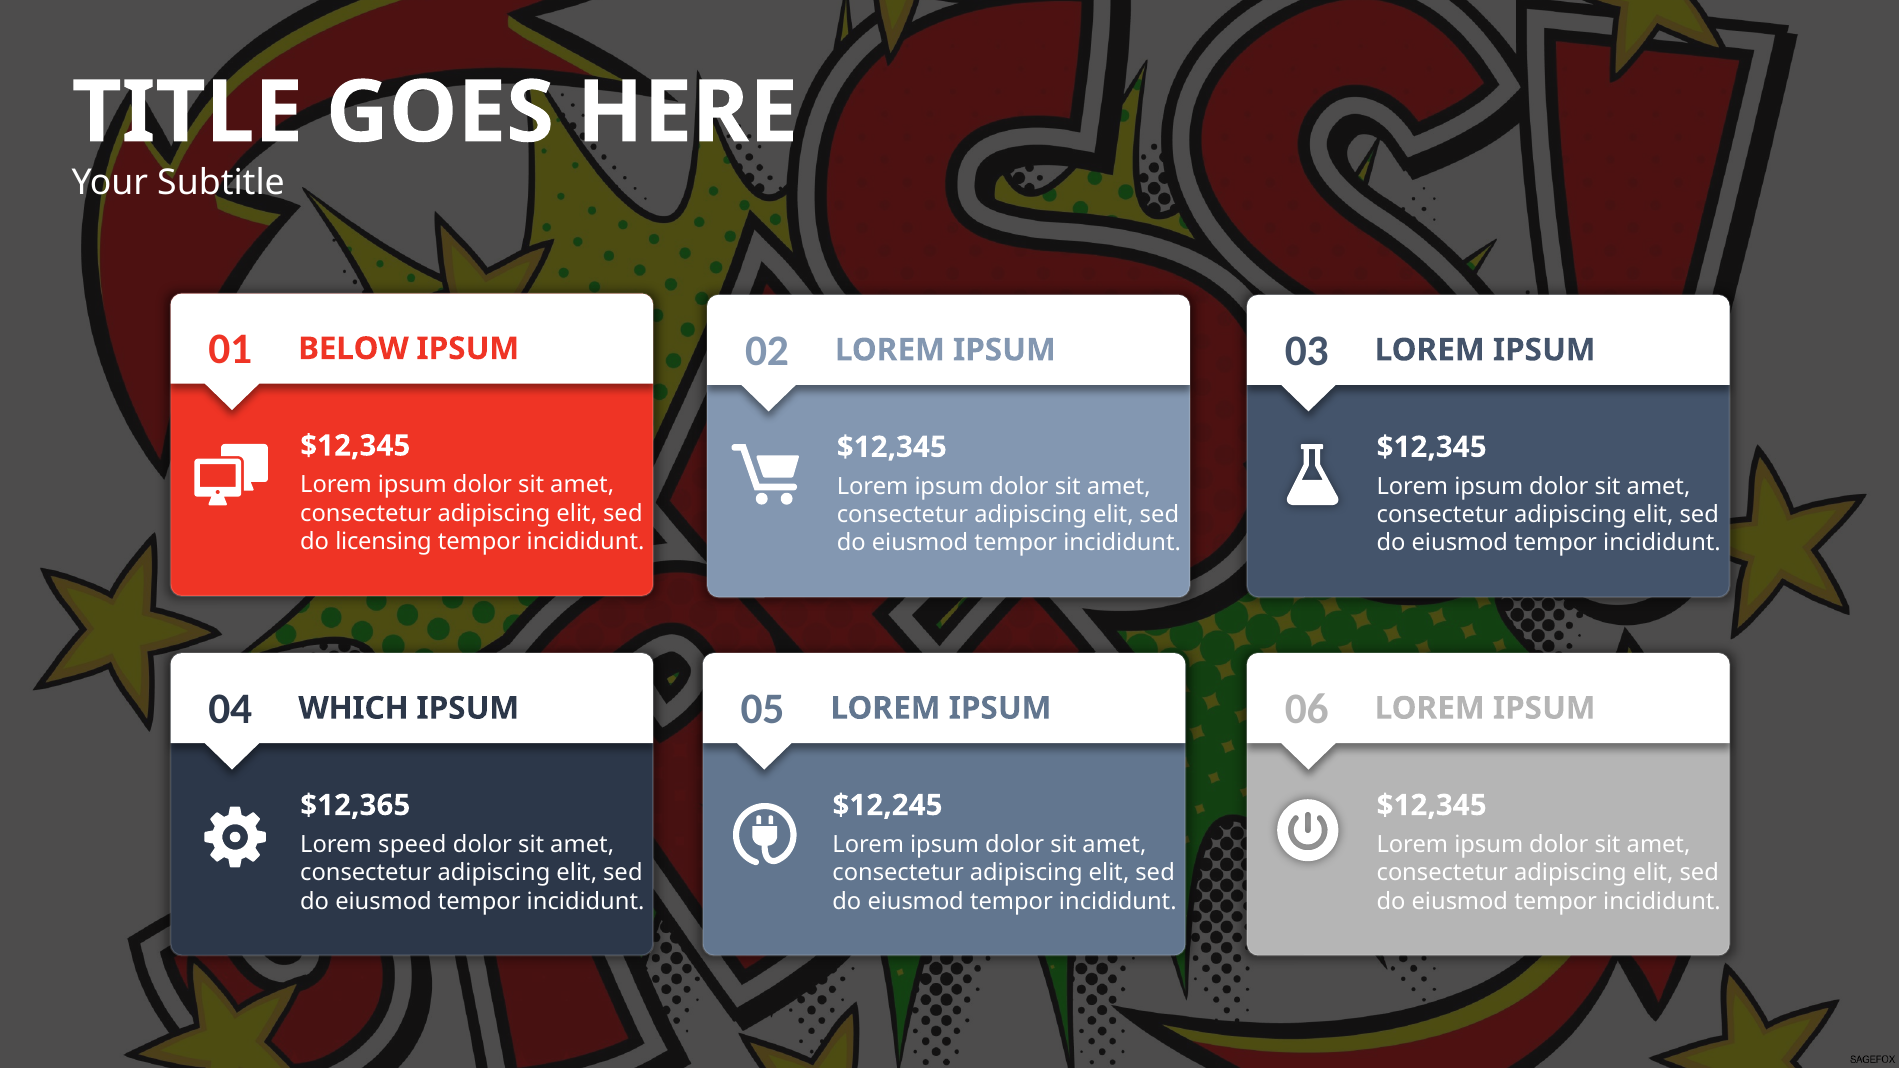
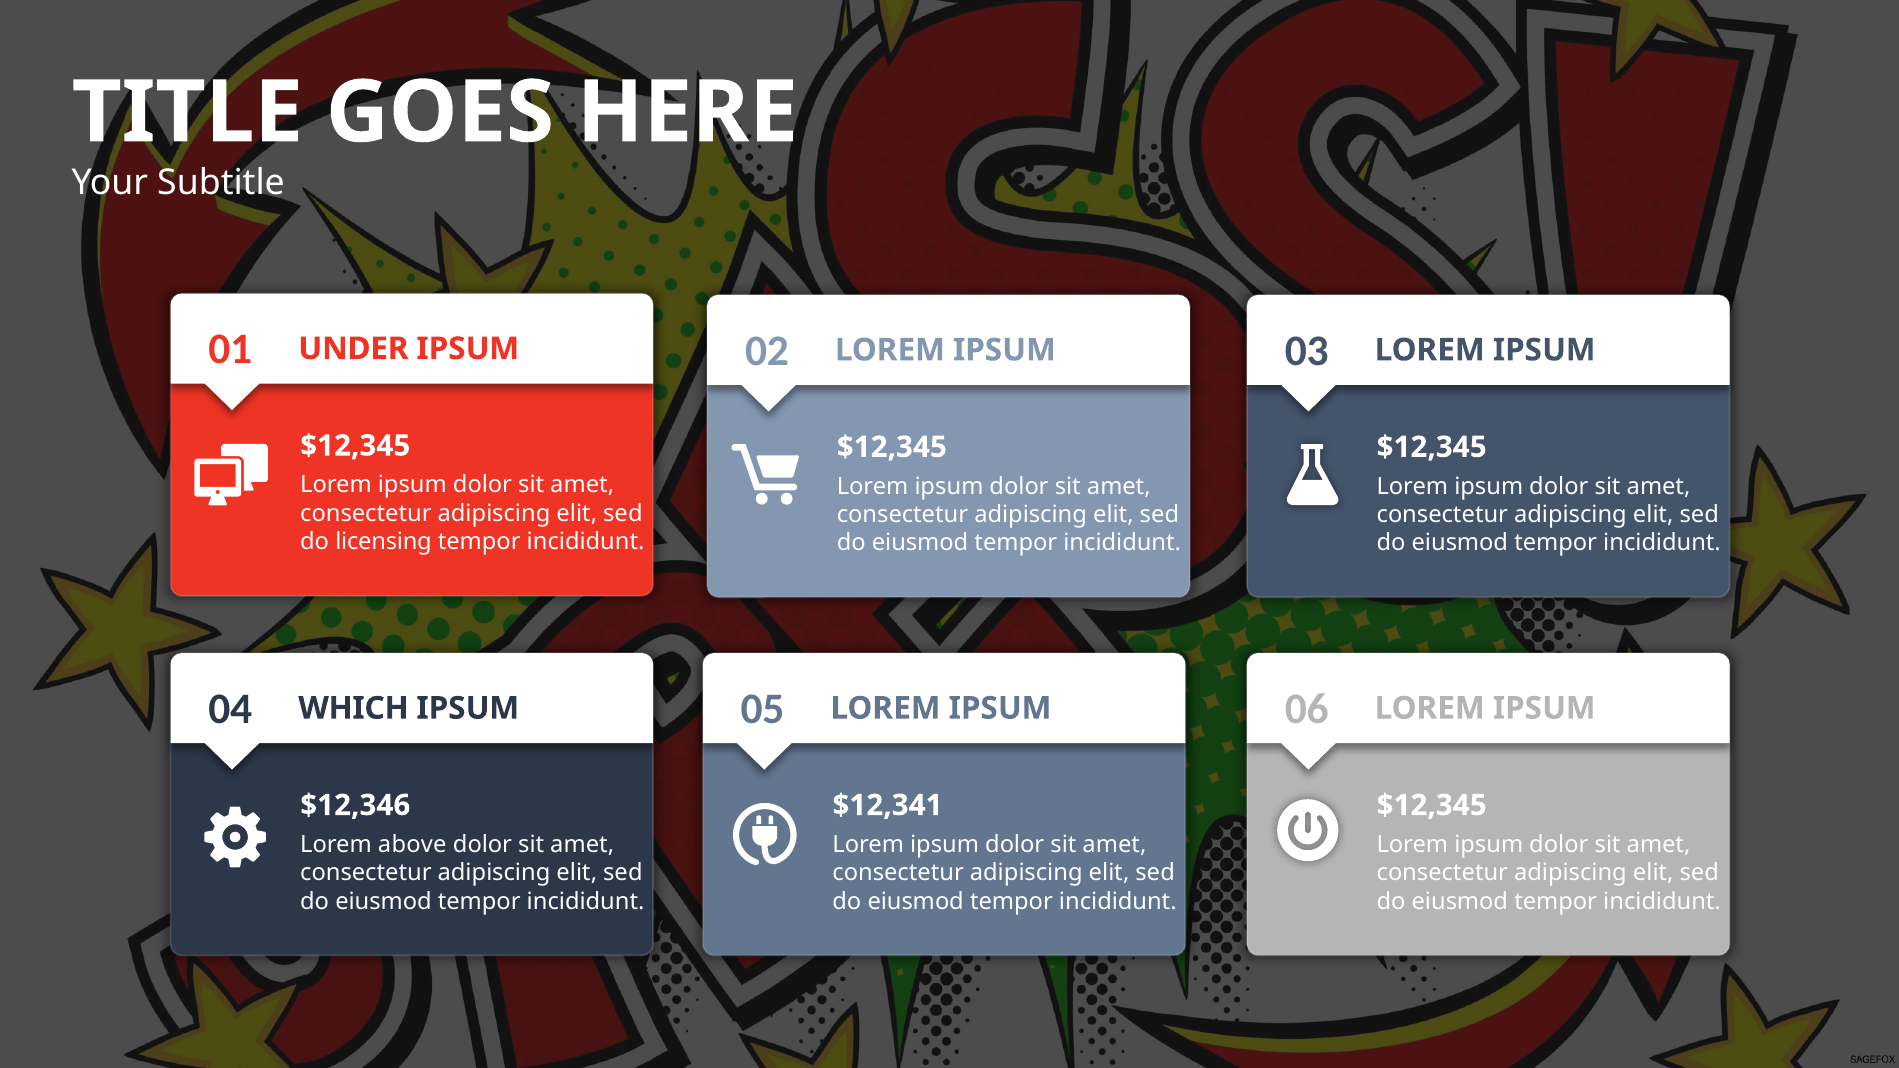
BELOW: BELOW -> UNDER
$12,365: $12,365 -> $12,346
$12,245: $12,245 -> $12,341
speed: speed -> above
